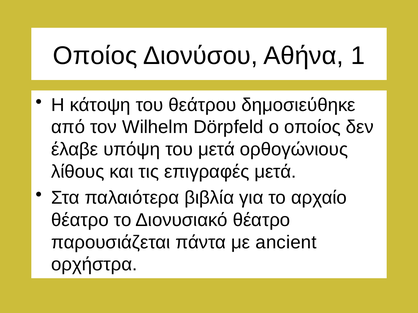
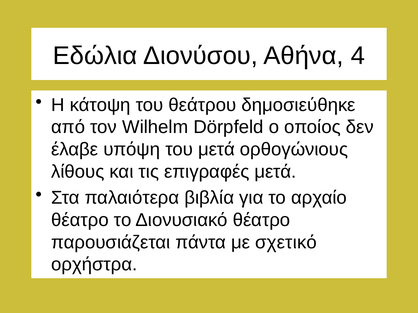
Οποίος at (95, 56): Οποίος -> Εδώλια
1: 1 -> 4
ancient: ancient -> σχετικό
